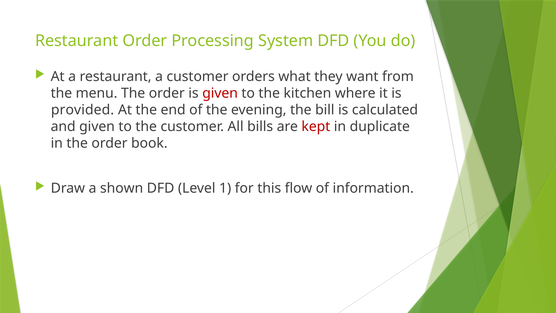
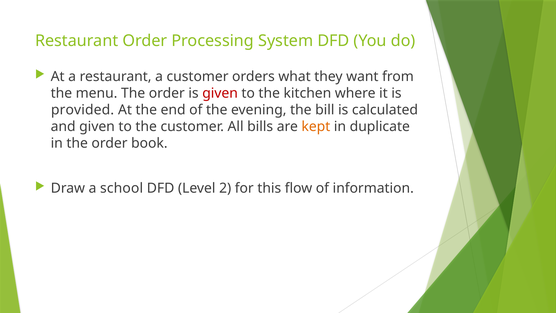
kept colour: red -> orange
shown: shown -> school
1: 1 -> 2
